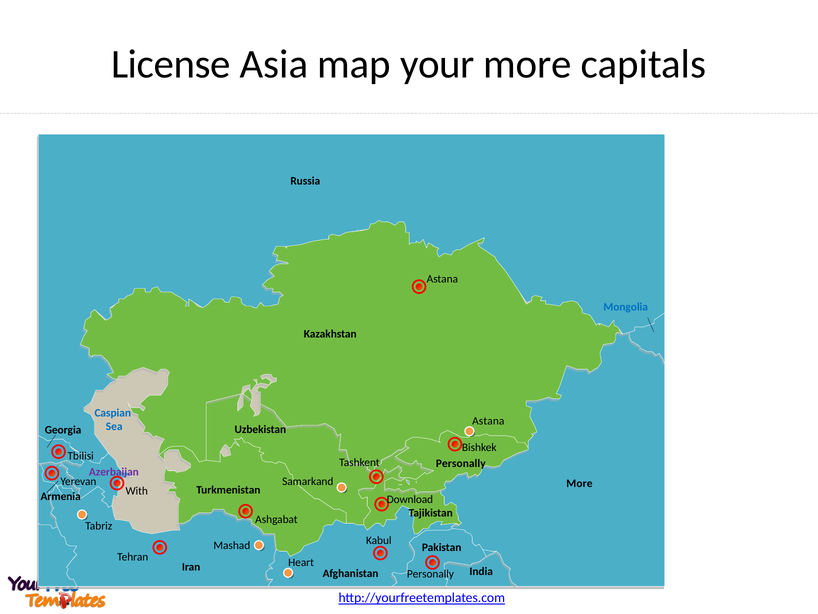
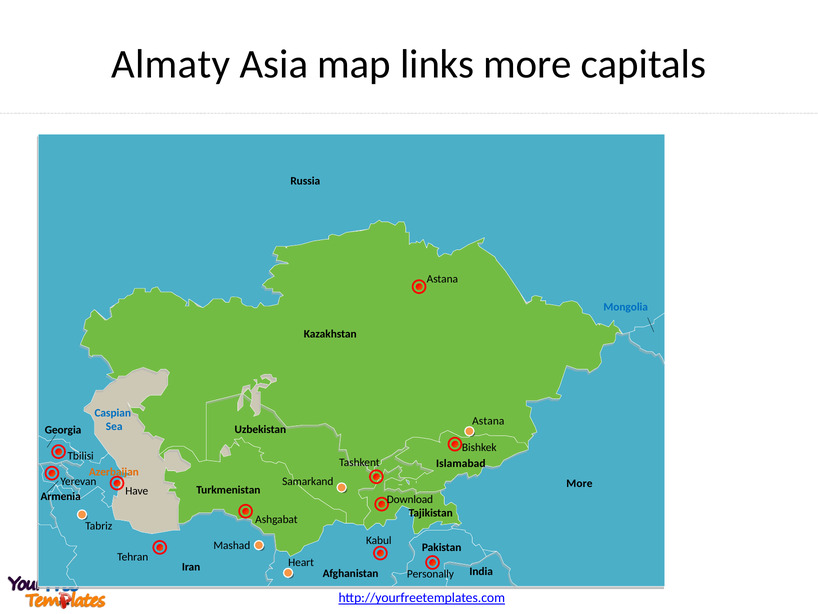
License: License -> Almaty
your: your -> links
Personally at (461, 463): Personally -> Islamabad
Azerbaijan colour: purple -> orange
With: With -> Have
